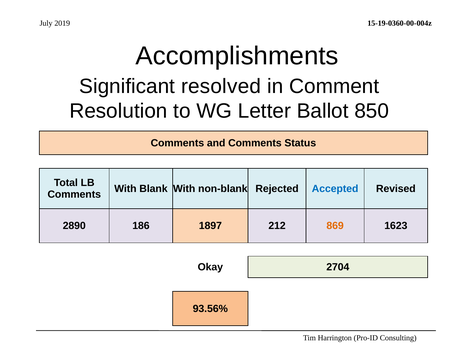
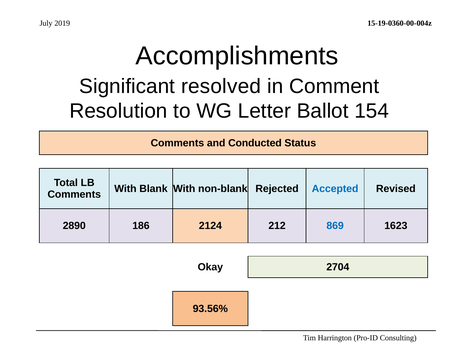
850: 850 -> 154
and Comments: Comments -> Conducted
1897: 1897 -> 2124
869 colour: orange -> blue
